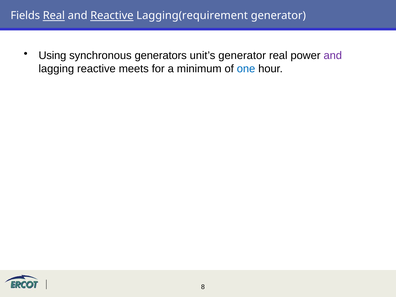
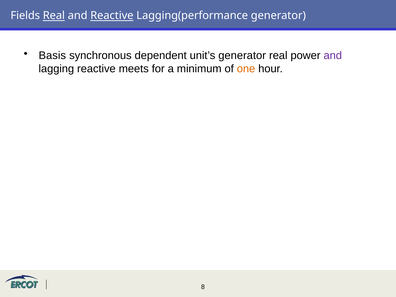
Lagging(requirement: Lagging(requirement -> Lagging(performance
Using: Using -> Basis
generators: generators -> dependent
one colour: blue -> orange
